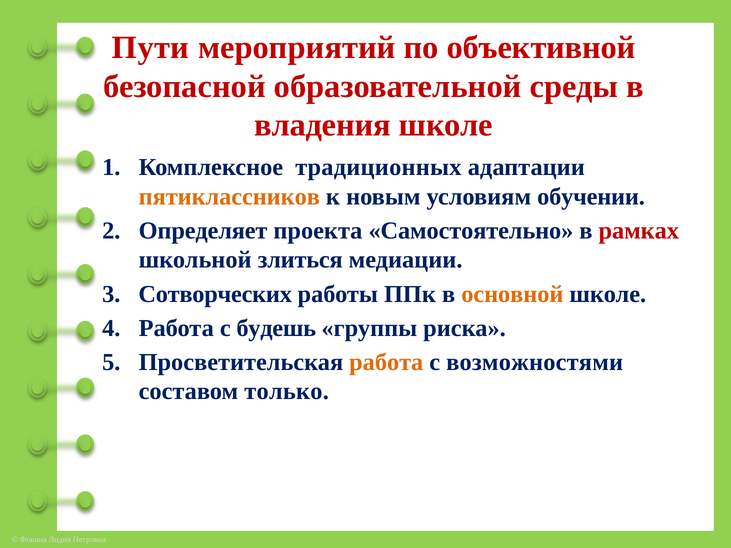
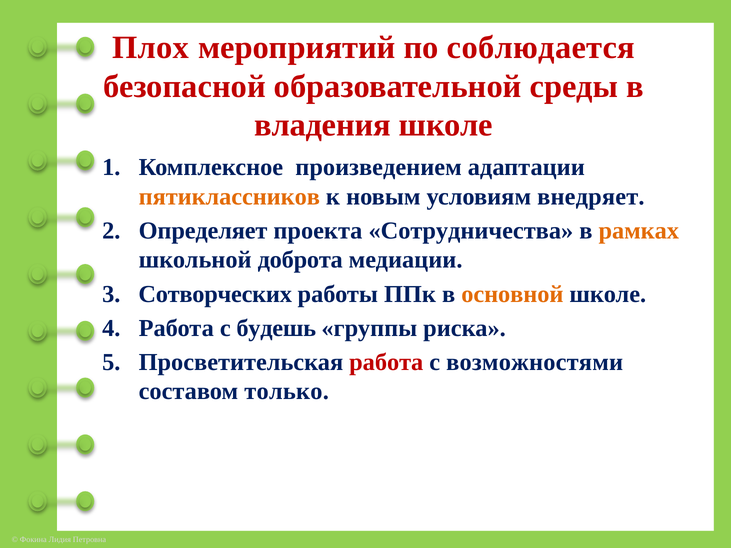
Пути: Пути -> Плох
объективной: объективной -> соблюдается
традиционных: традиционных -> произведением
обучении: обучении -> внедряет
Самостоятельно: Самостоятельно -> Сотрудничества
рамках colour: red -> orange
злиться: злиться -> доброта
работа at (386, 362) colour: orange -> red
